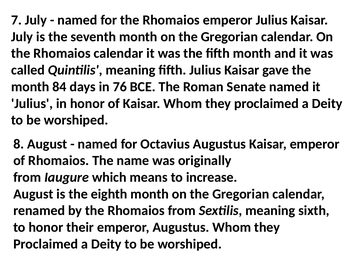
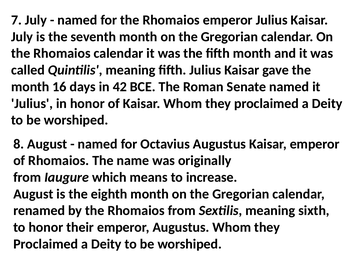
84: 84 -> 16
76: 76 -> 42
